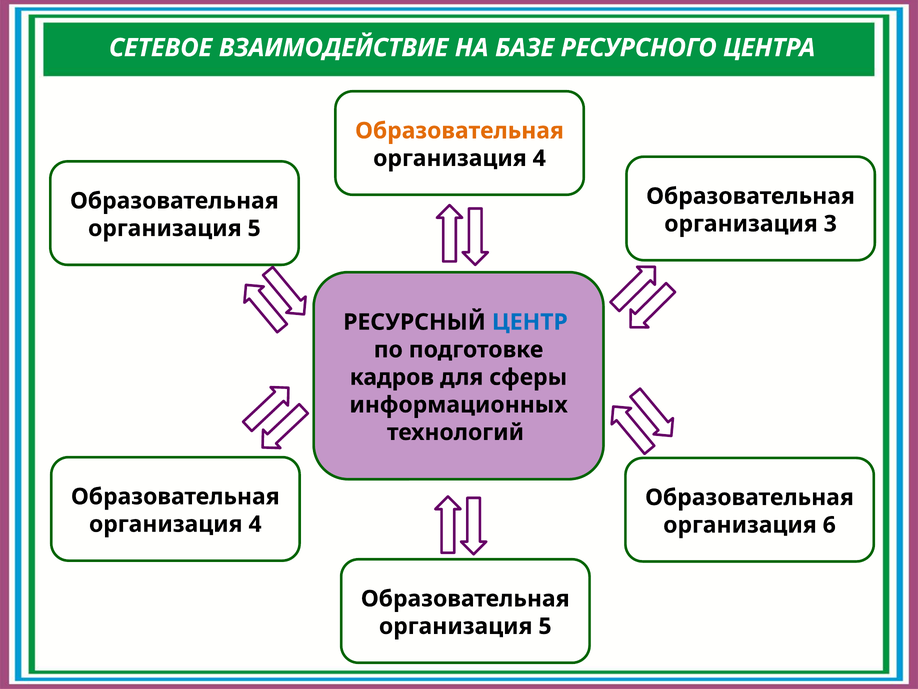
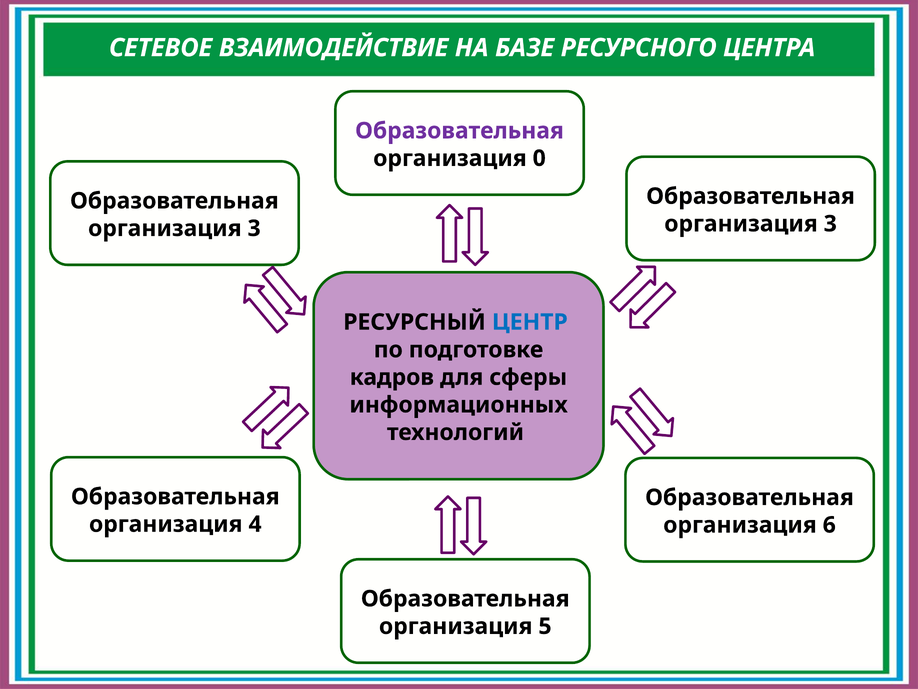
Образовательная at (459, 131) colour: orange -> purple
4 at (539, 158): 4 -> 0
5 at (254, 228): 5 -> 3
